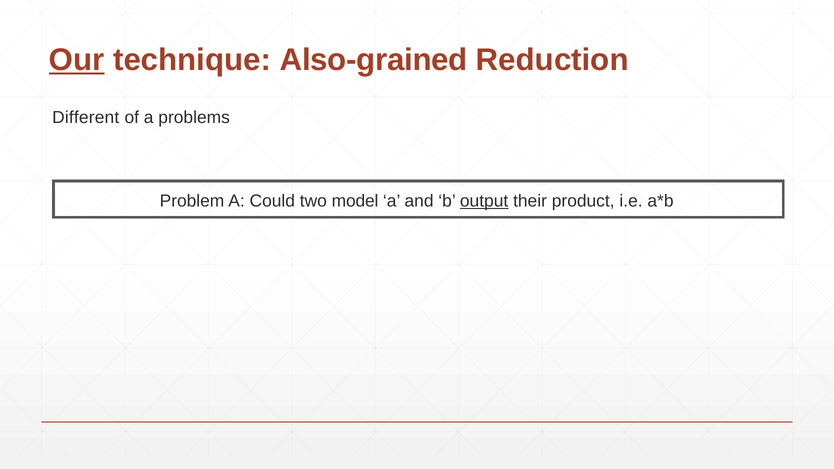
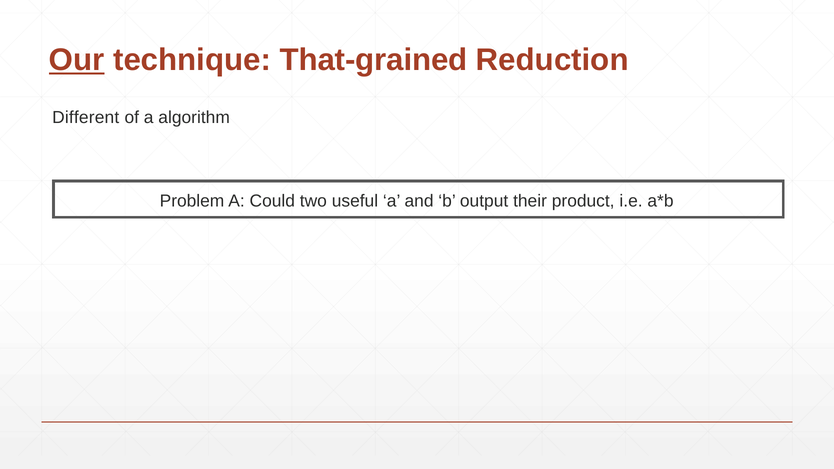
Also-grained: Also-grained -> That-grained
problems: problems -> algorithm
model: model -> useful
output underline: present -> none
